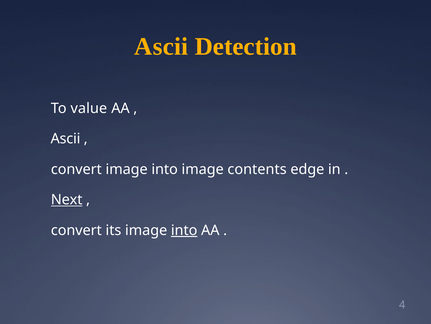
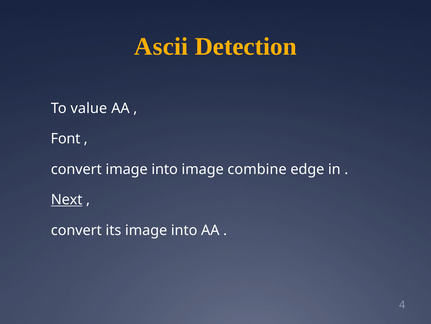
Ascii at (66, 139): Ascii -> Font
contents: contents -> combine
into at (184, 230) underline: present -> none
